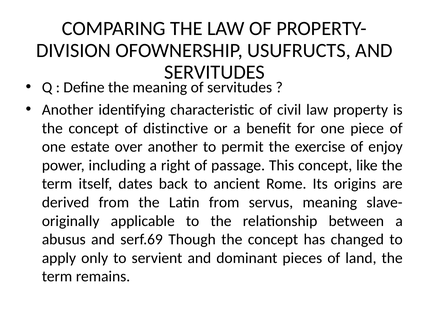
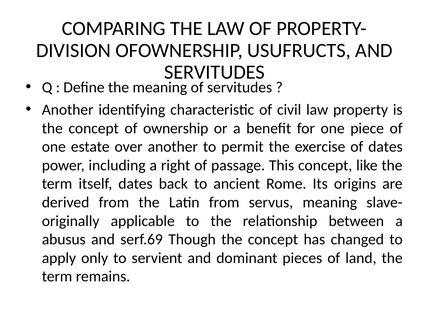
distinctive: distinctive -> ownership
of enjoy: enjoy -> dates
